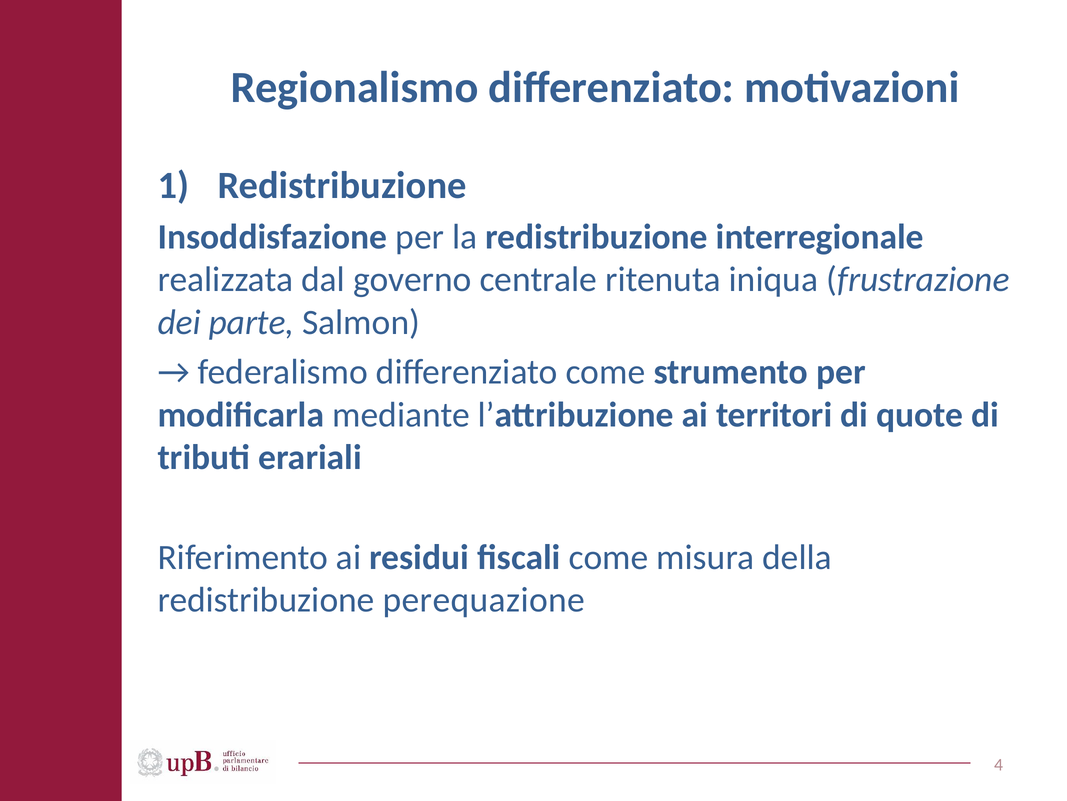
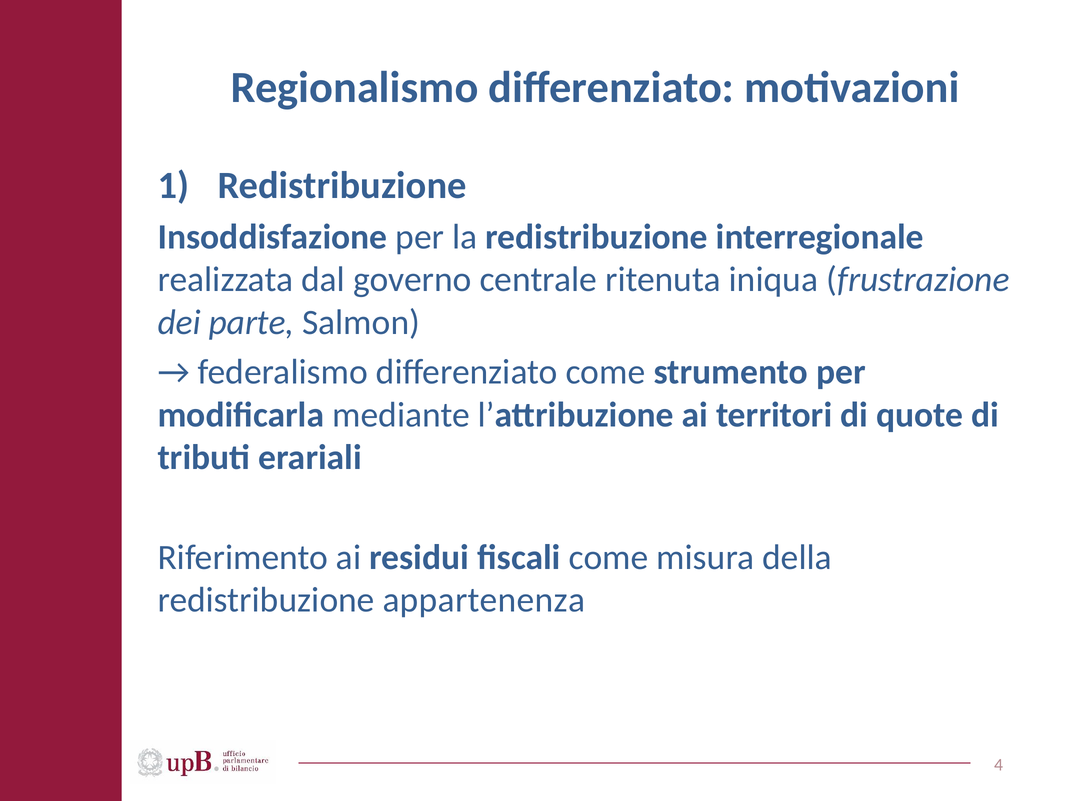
perequazione: perequazione -> appartenenza
